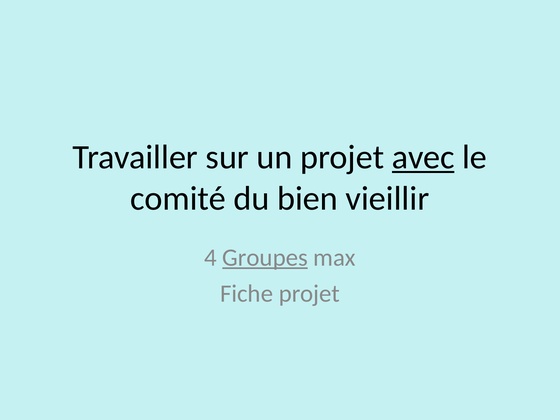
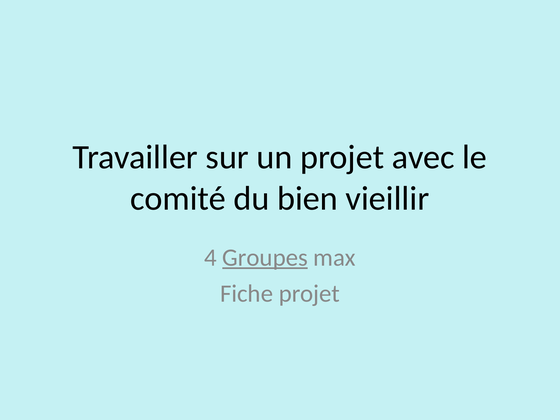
avec underline: present -> none
